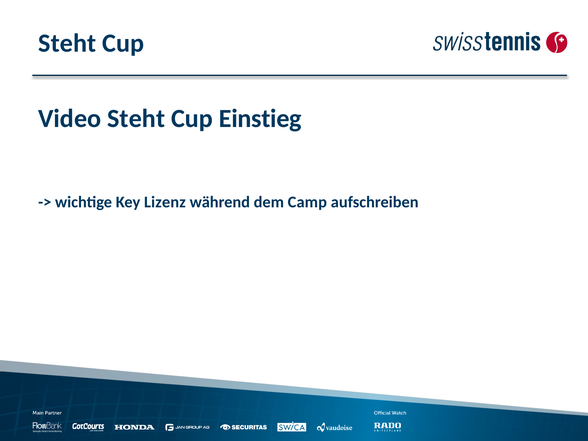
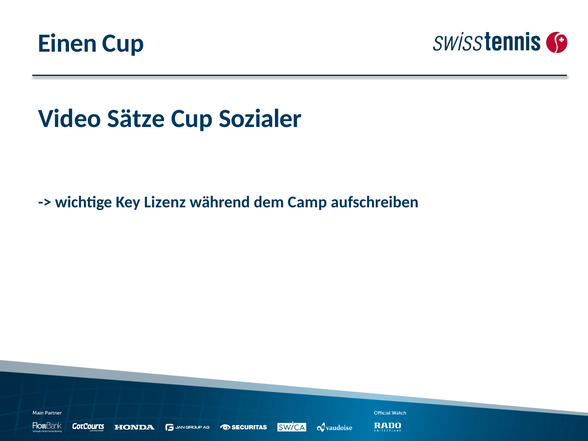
Steht at (67, 43): Steht -> Einen
Video Steht: Steht -> Sätze
Einstieg: Einstieg -> Sozialer
